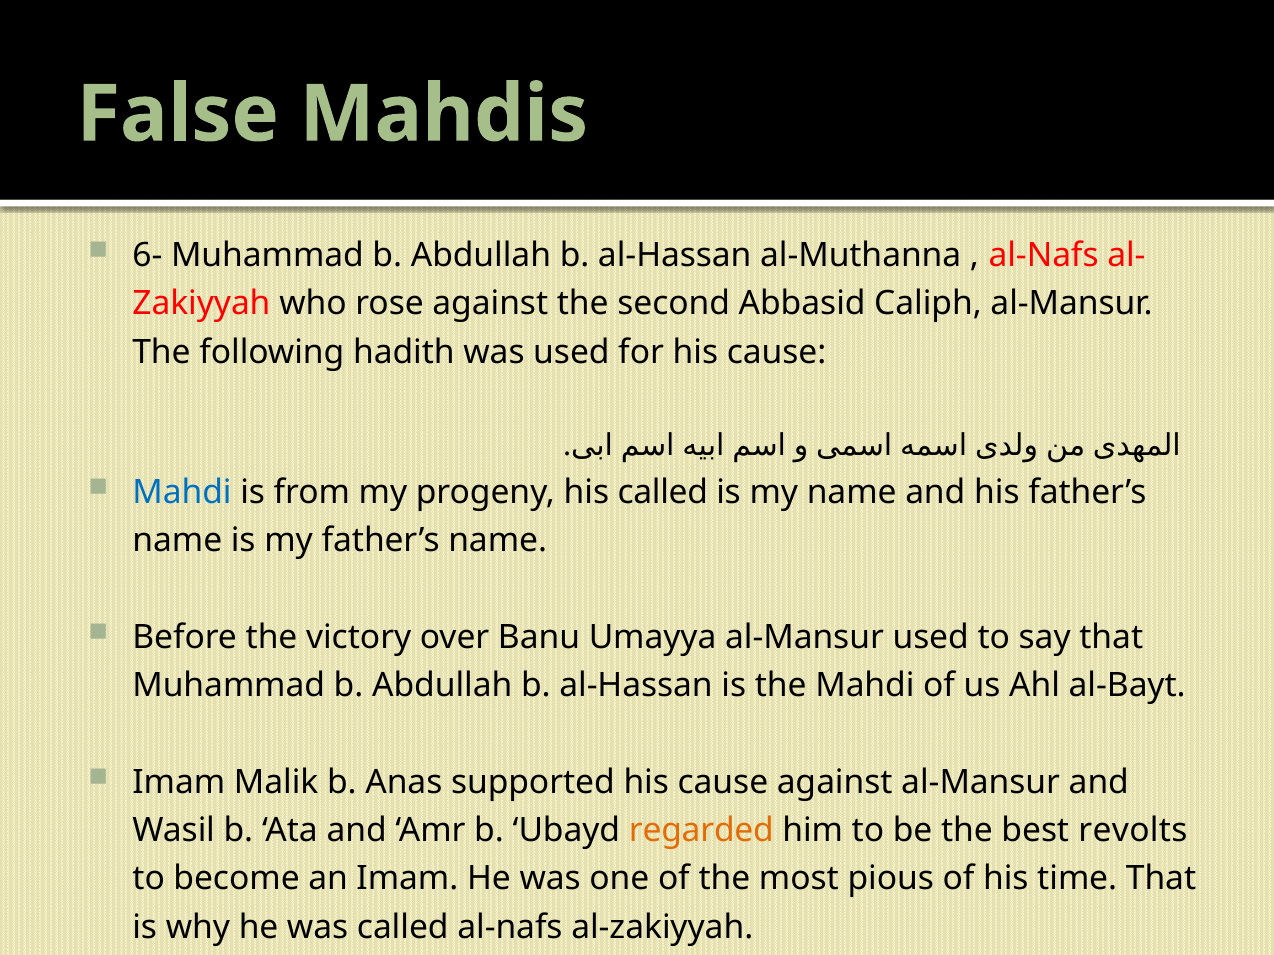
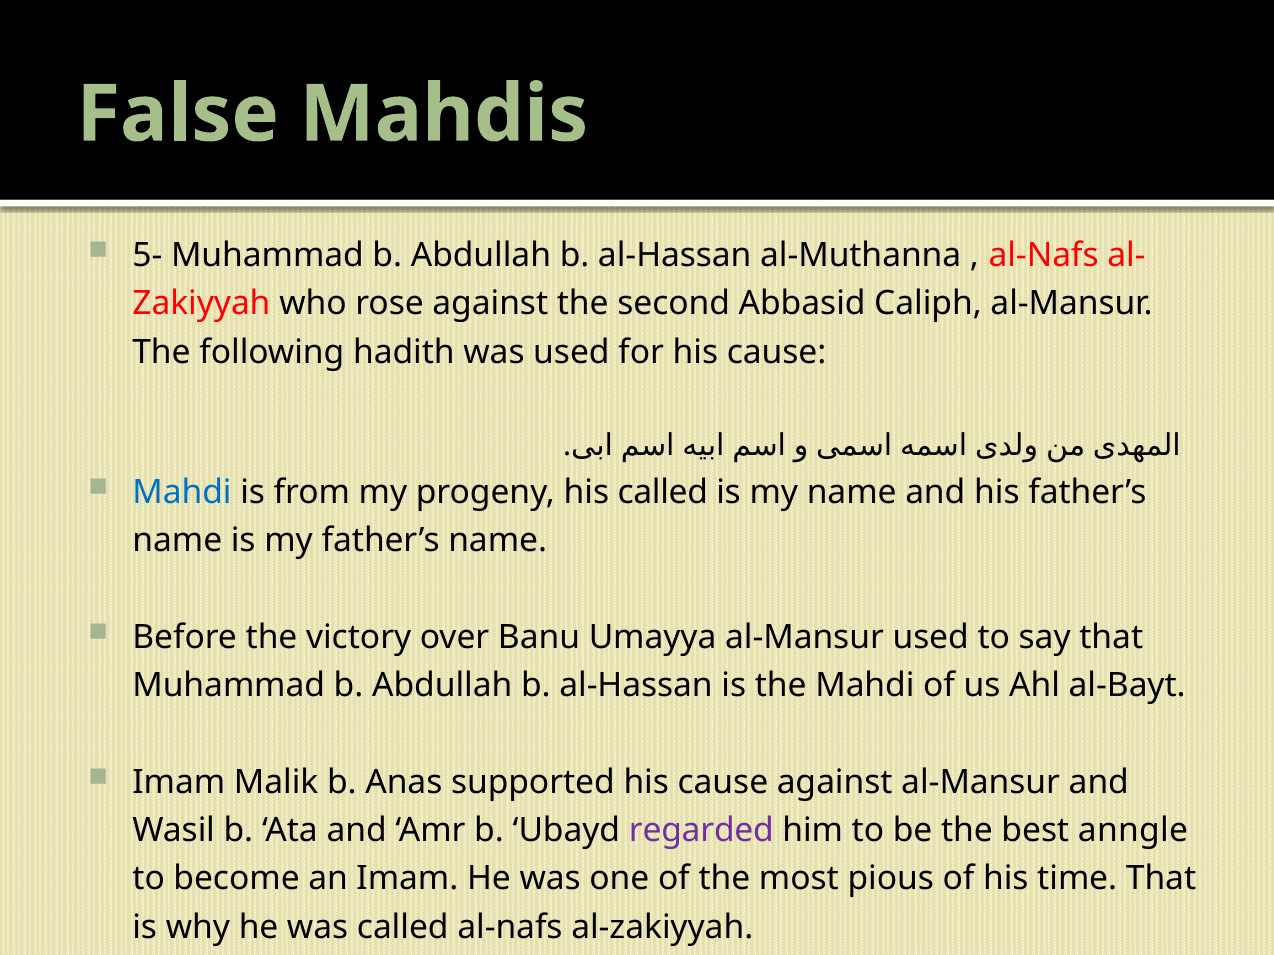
6-: 6- -> 5-
regarded colour: orange -> purple
revolts: revolts -> anngle
